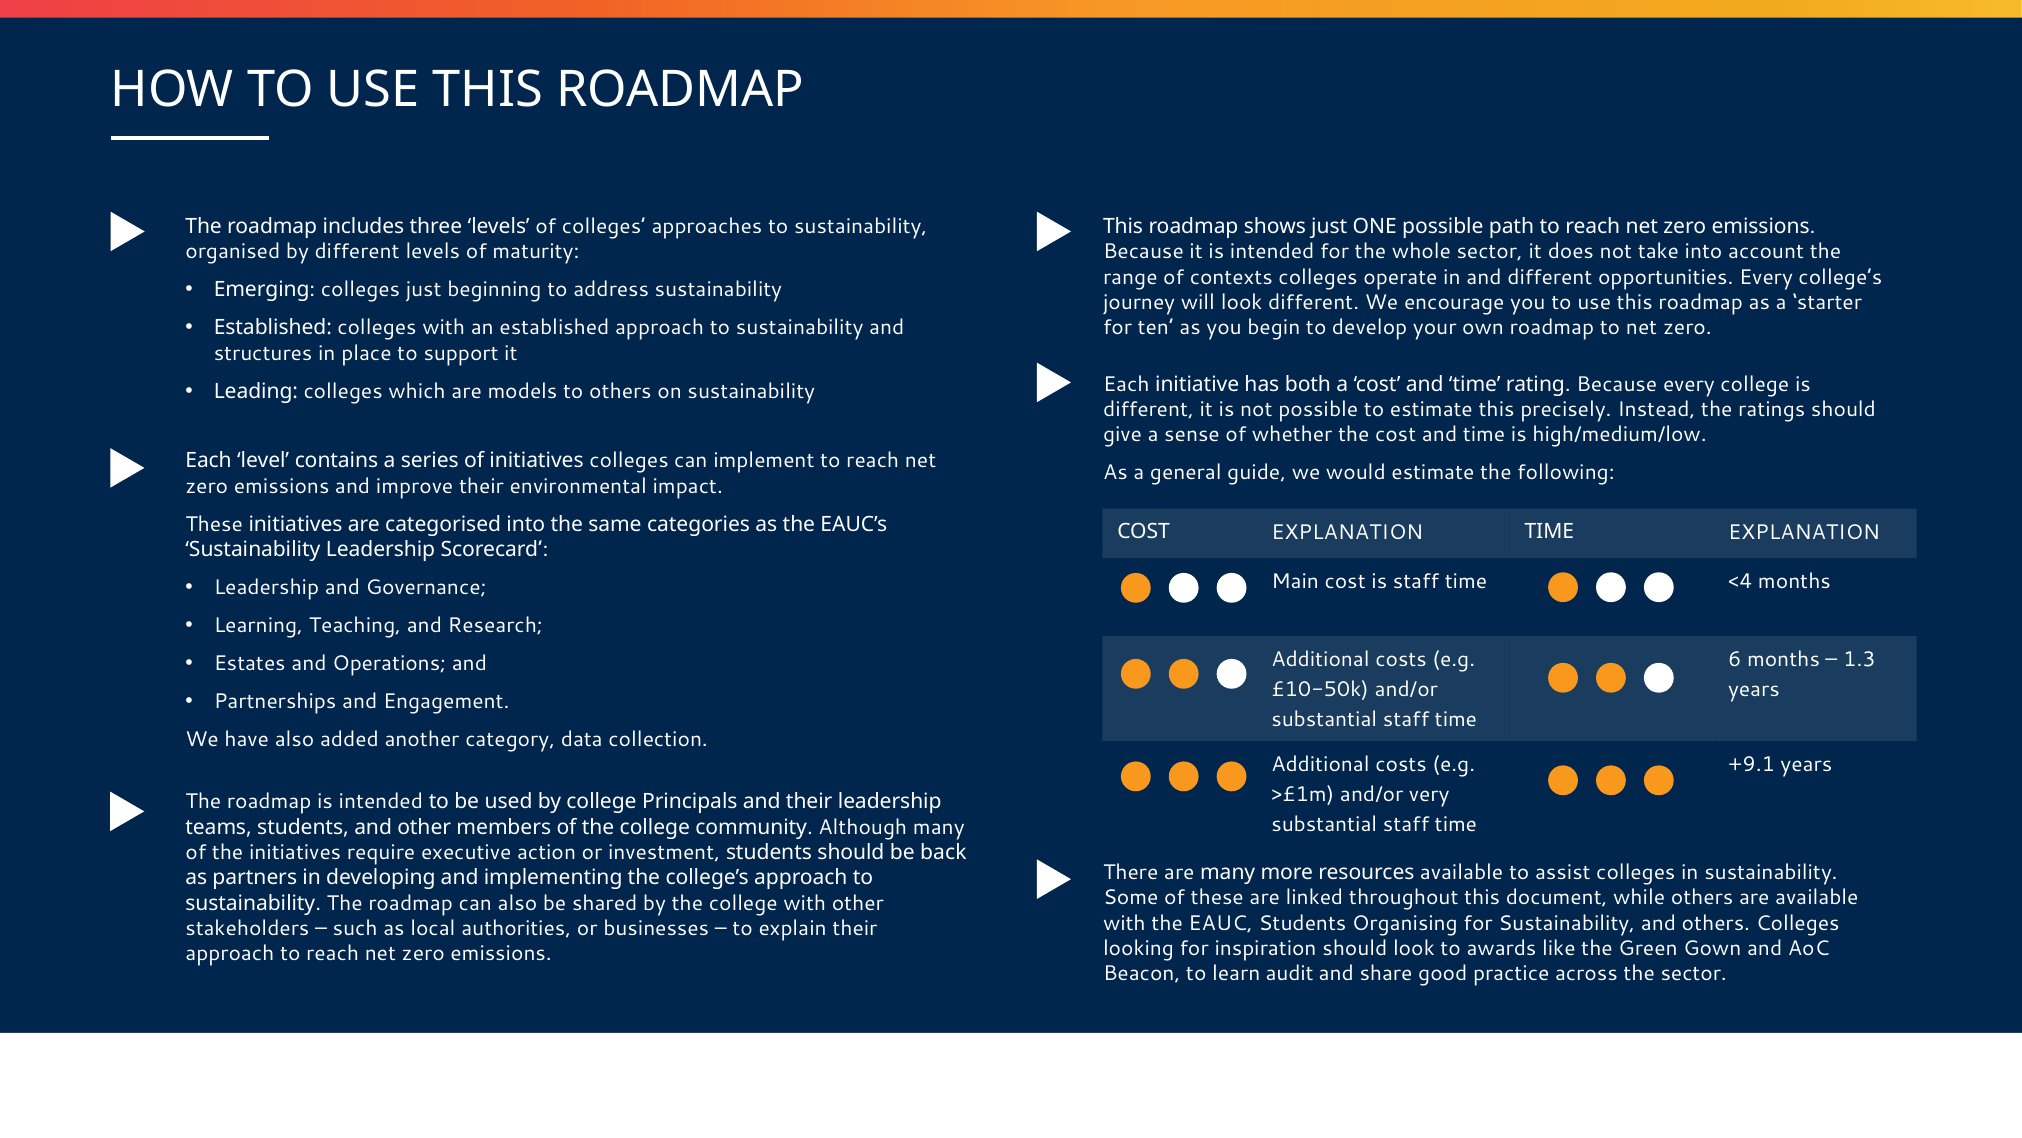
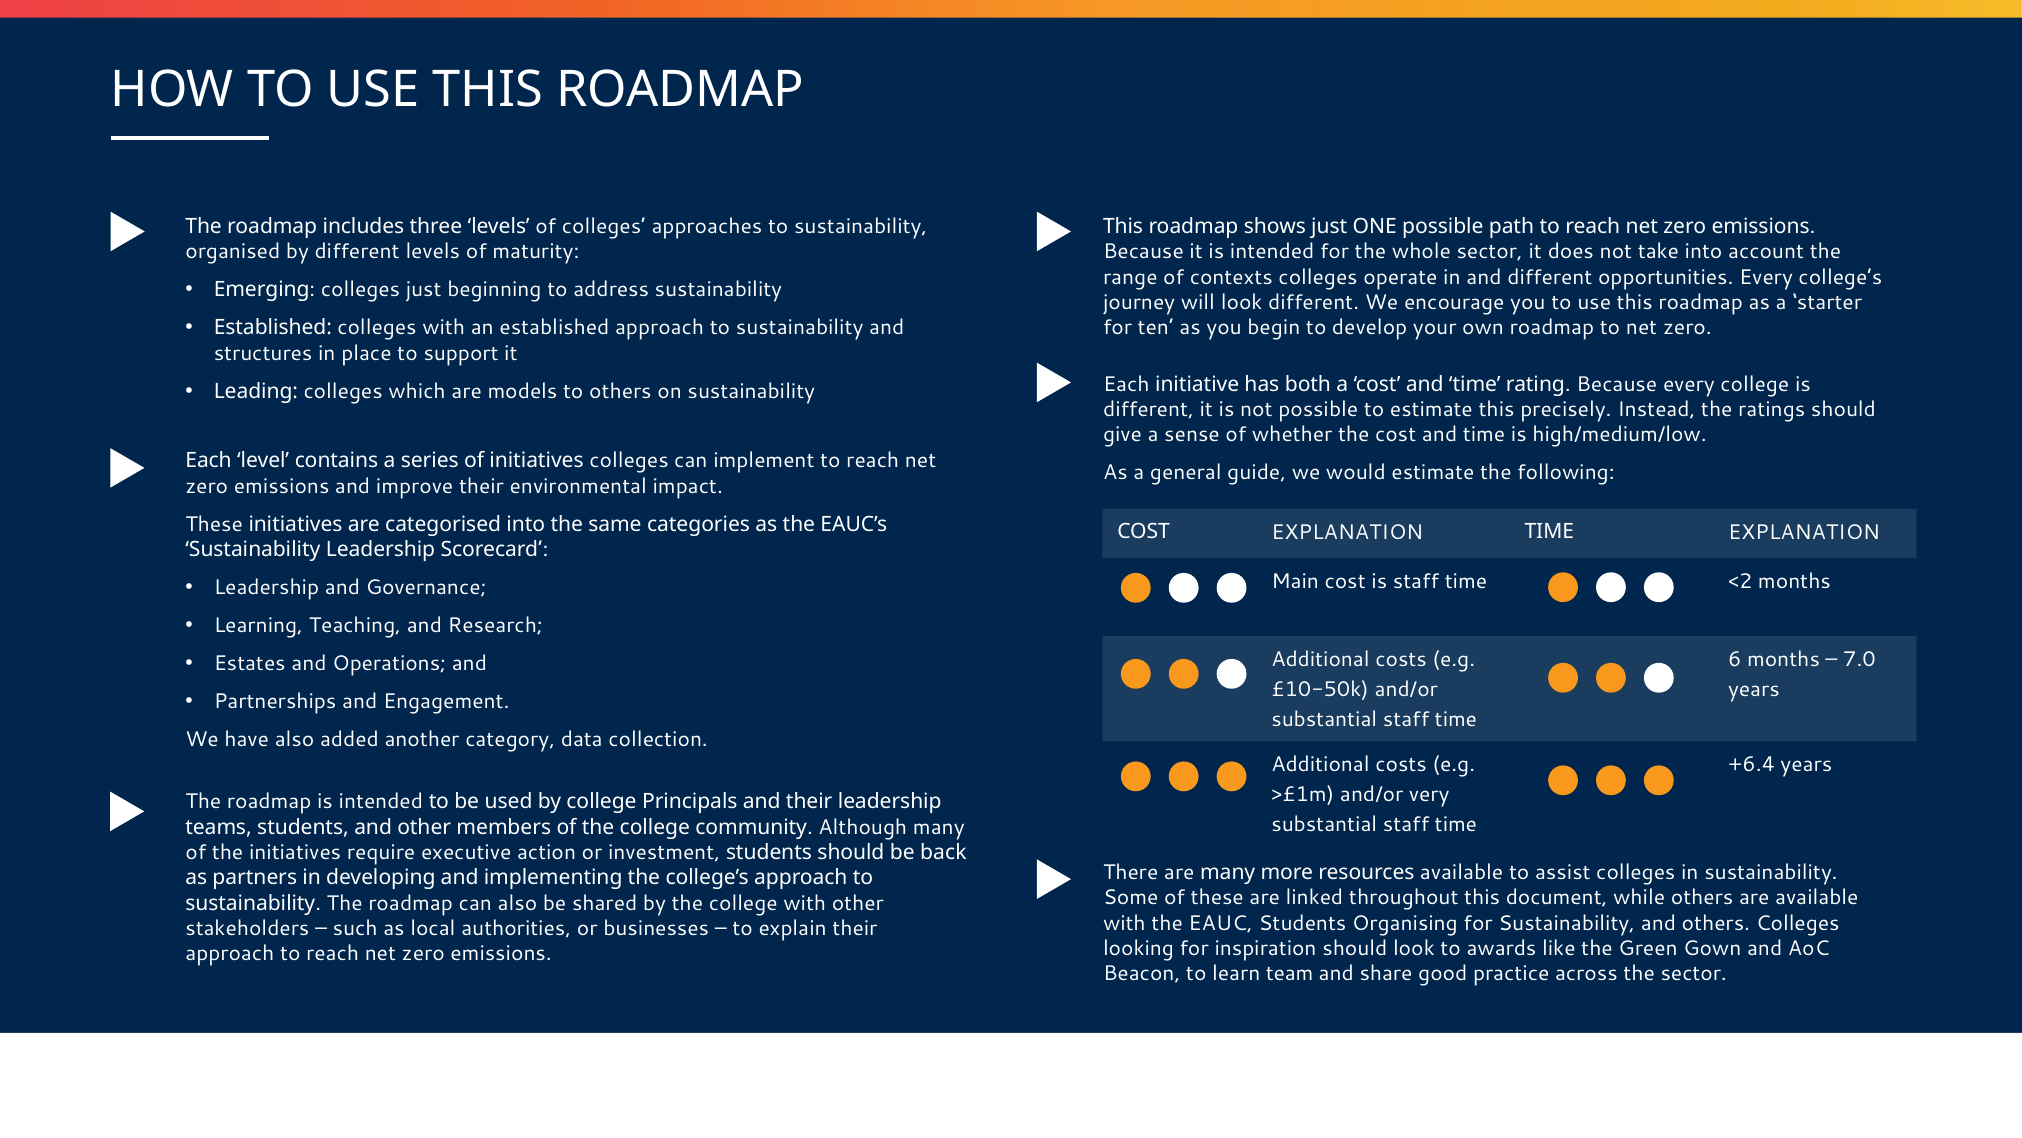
<4: <4 -> <2
1.3: 1.3 -> 7.0
+9.1: +9.1 -> +6.4
audit: audit -> team
